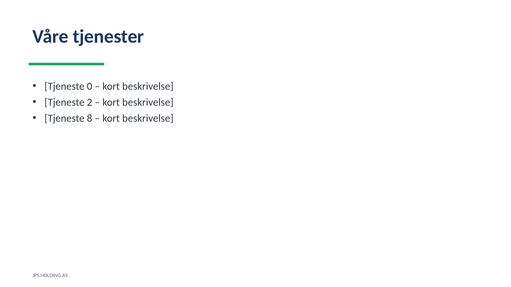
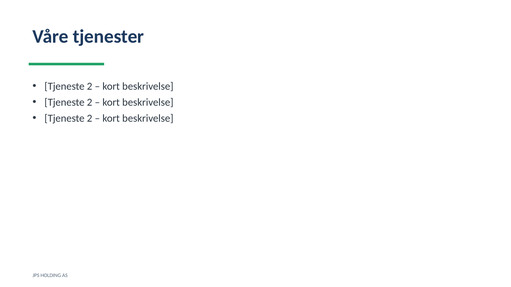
0 at (90, 87): 0 -> 2
8 at (90, 119): 8 -> 2
